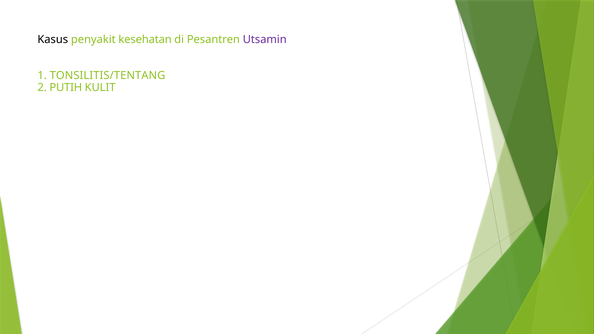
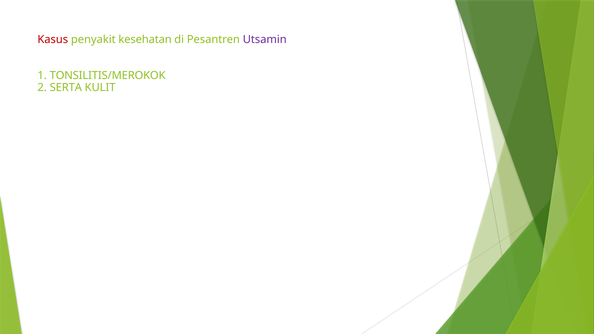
Kasus colour: black -> red
TONSILITIS/TENTANG: TONSILITIS/TENTANG -> TONSILITIS/MEROKOK
PUTIH: PUTIH -> SERTA
